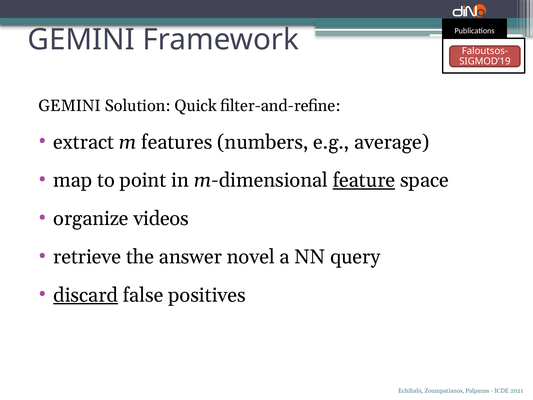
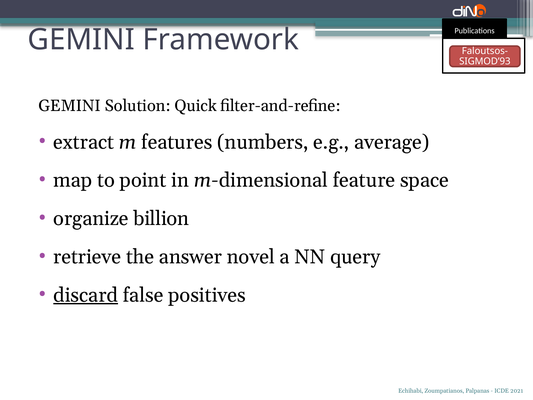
SIGMOD’19: SIGMOD’19 -> SIGMOD’93
feature underline: present -> none
videos: videos -> billion
